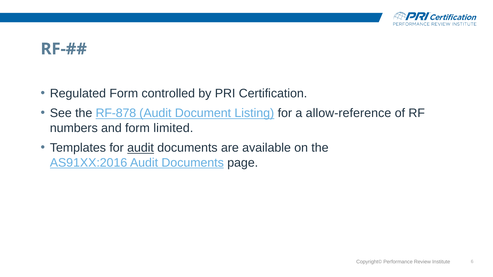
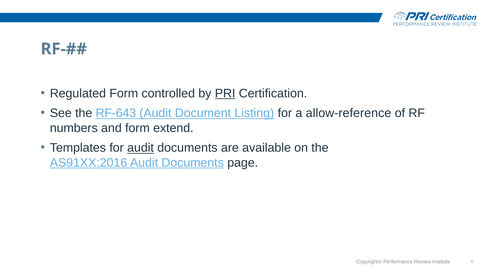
PRI underline: none -> present
RF-878: RF-878 -> RF-643
limited: limited -> extend
